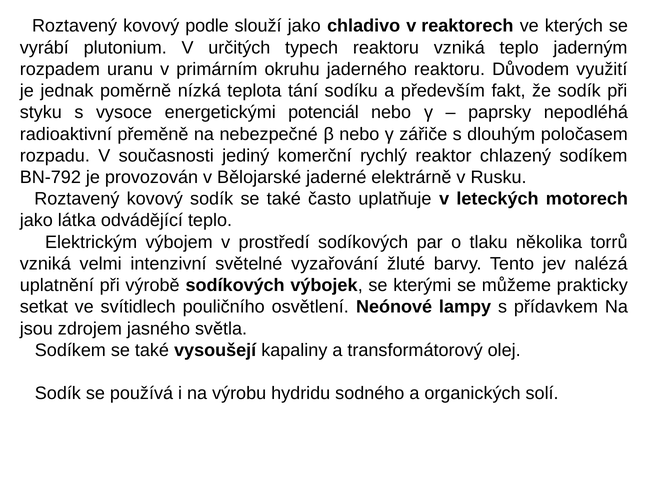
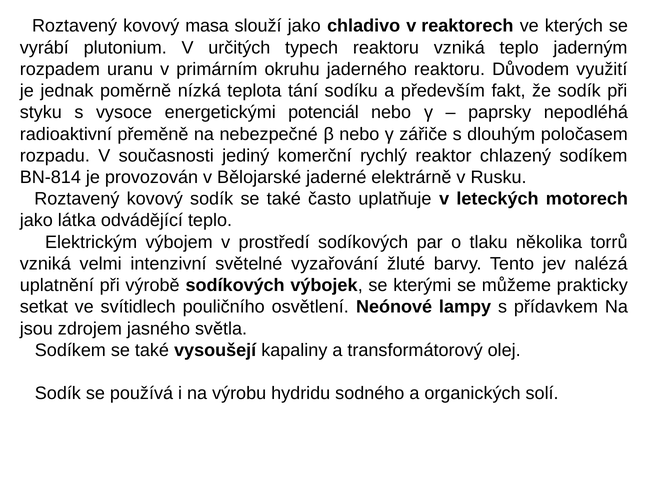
podle: podle -> masa
BN-792: BN-792 -> BN-814
